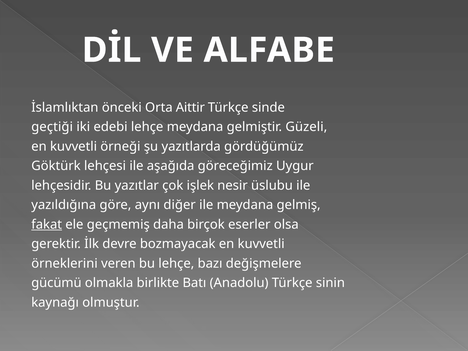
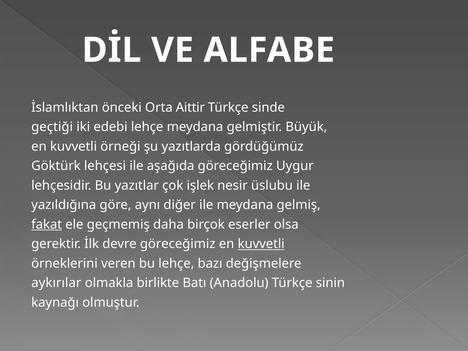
Güzeli: Güzeli -> Büyük
devre bozmayacak: bozmayacak -> göreceğimiz
kuvvetli at (261, 244) underline: none -> present
gücümü: gücümü -> aykırılar
